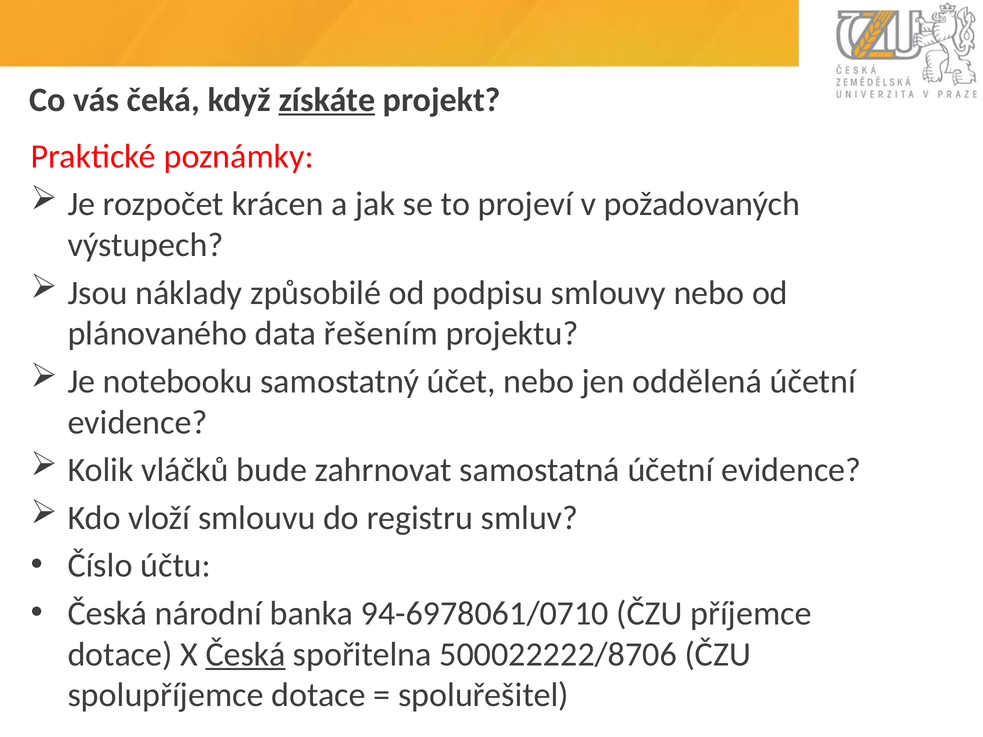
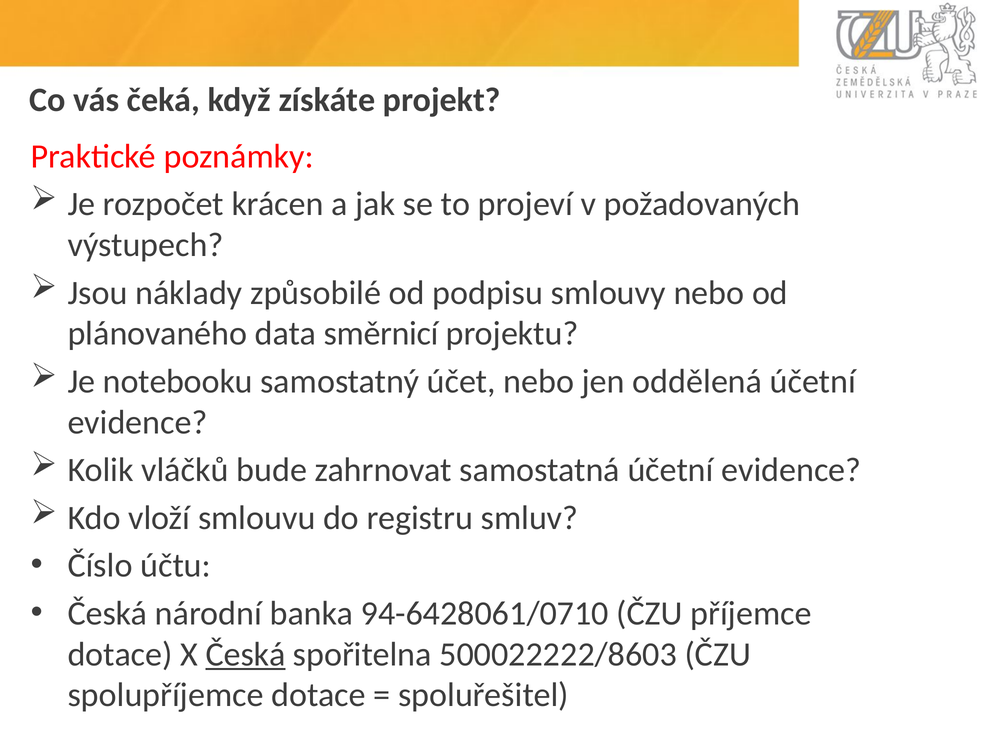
získáte underline: present -> none
řešením: řešením -> směrnicí
94-6978061/0710: 94-6978061/0710 -> 94-6428061/0710
500022222/8706: 500022222/8706 -> 500022222/8603
